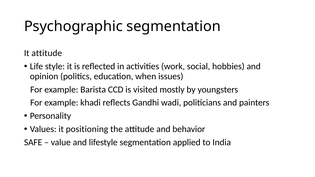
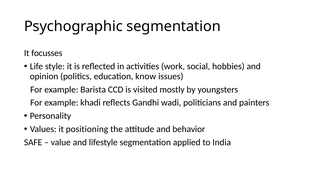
It attitude: attitude -> focusses
when: when -> know
